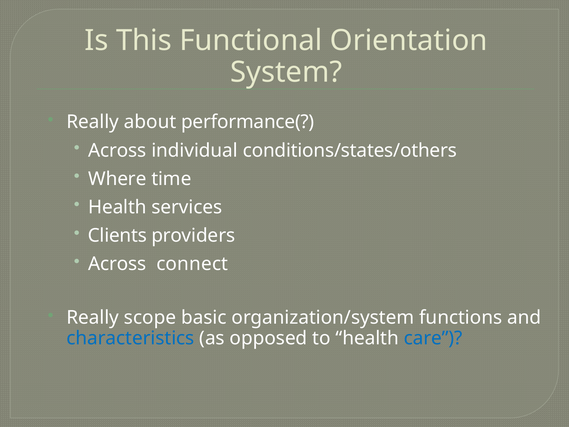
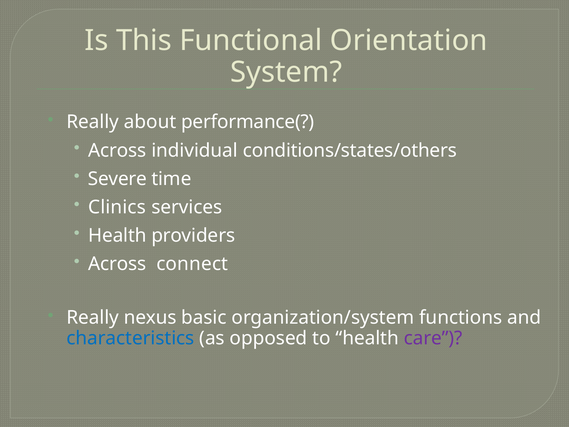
Where: Where -> Severe
Health at (117, 207): Health -> Clinics
Clients at (117, 236): Clients -> Health
scope: scope -> nexus
care colour: blue -> purple
